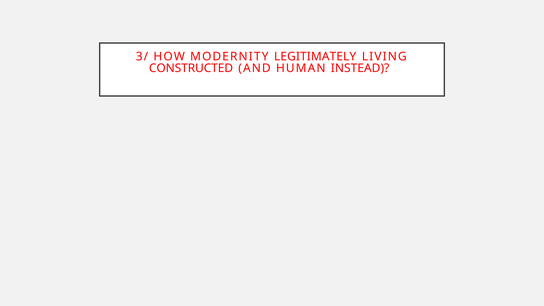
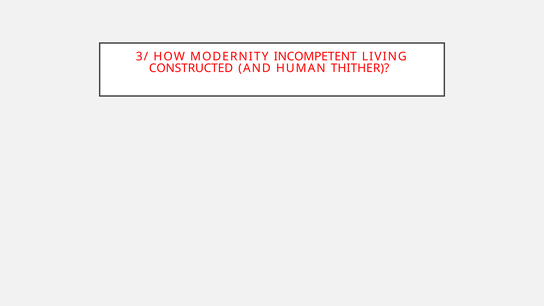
LEGITIMATELY: LEGITIMATELY -> INCOMPETENT
INSTEAD: INSTEAD -> THITHER
